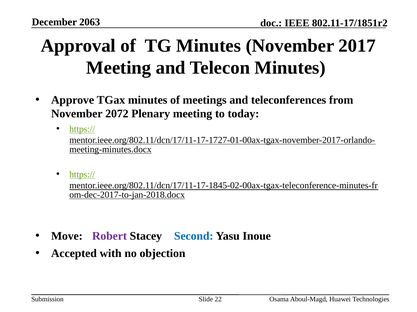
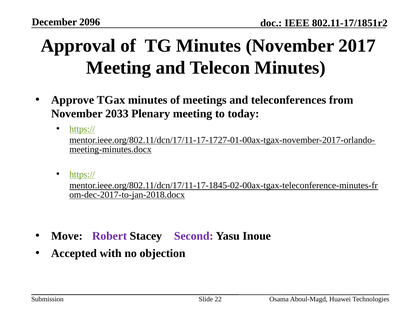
2063: 2063 -> 2096
2072: 2072 -> 2033
Second colour: blue -> purple
